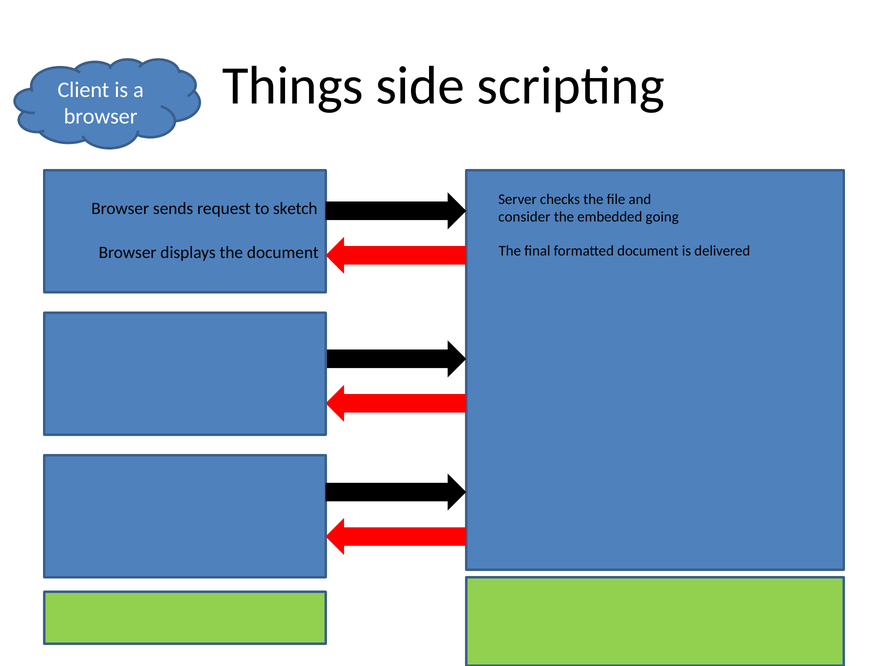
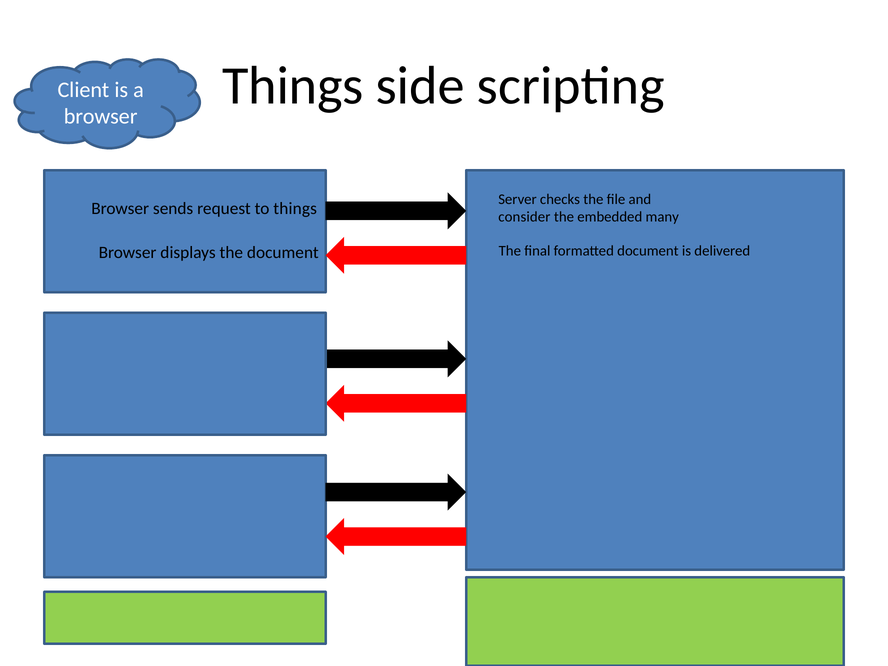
to sketch: sketch -> things
going: going -> many
